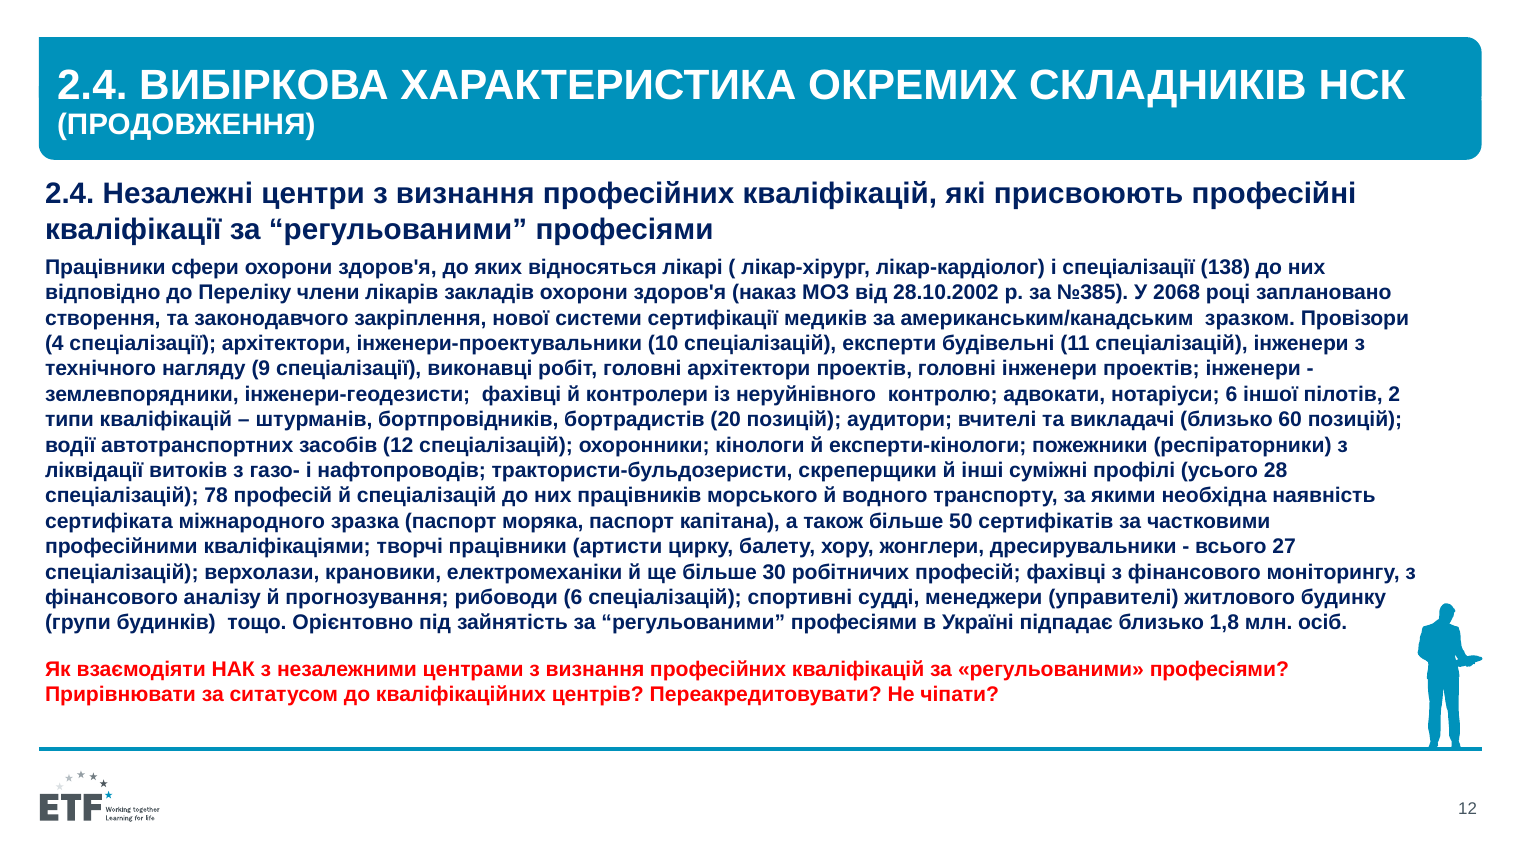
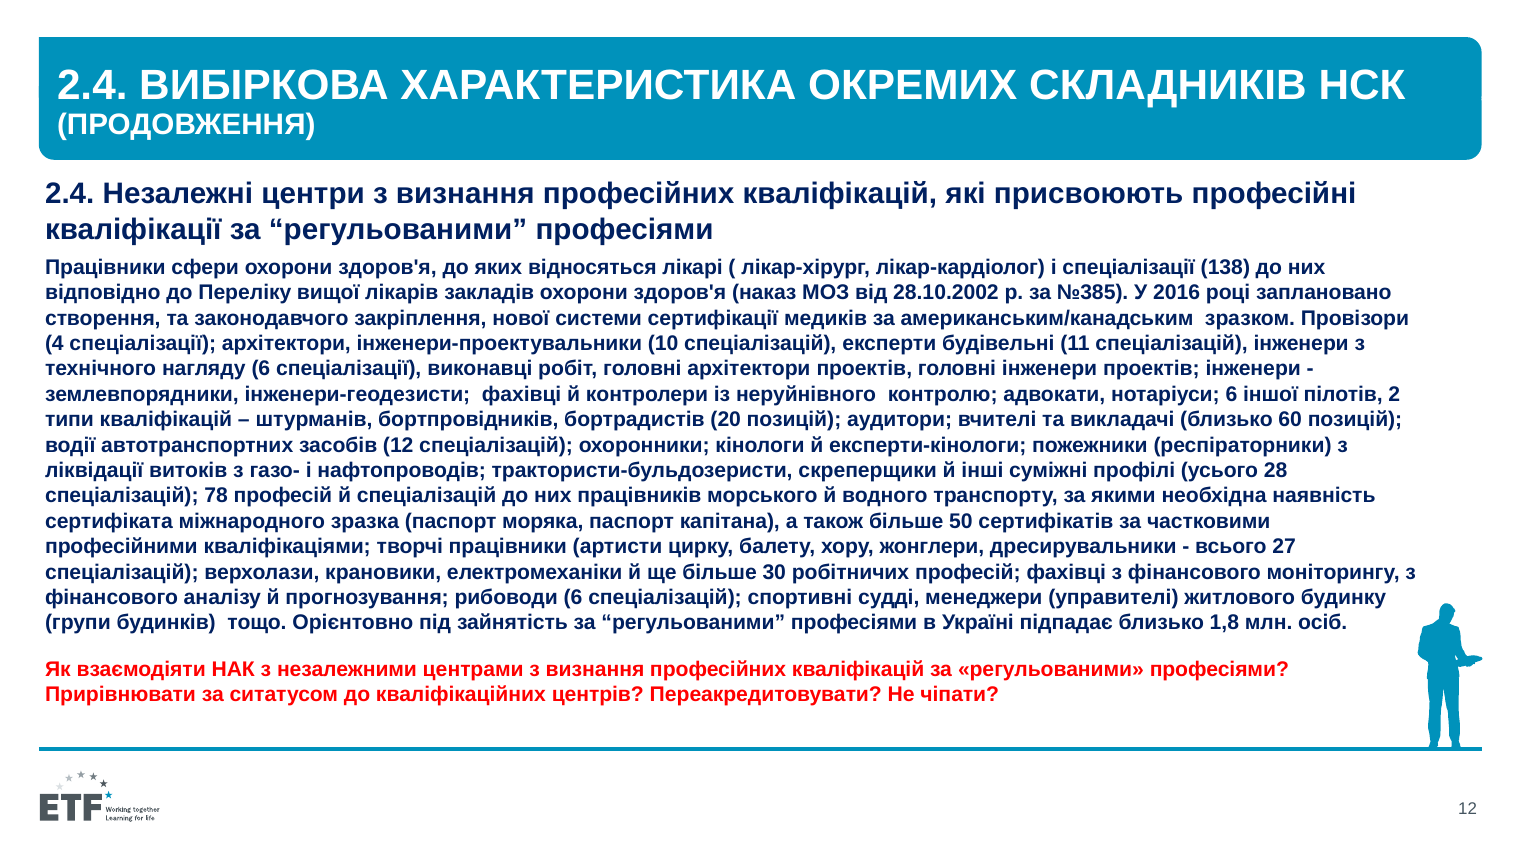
члени: члени -> вищої
2068: 2068 -> 2016
нагляду 9: 9 -> 6
